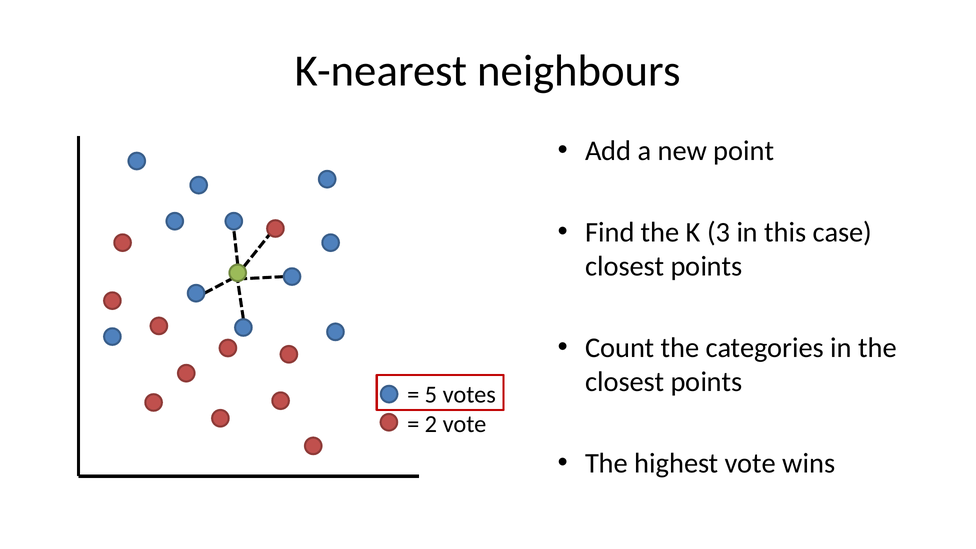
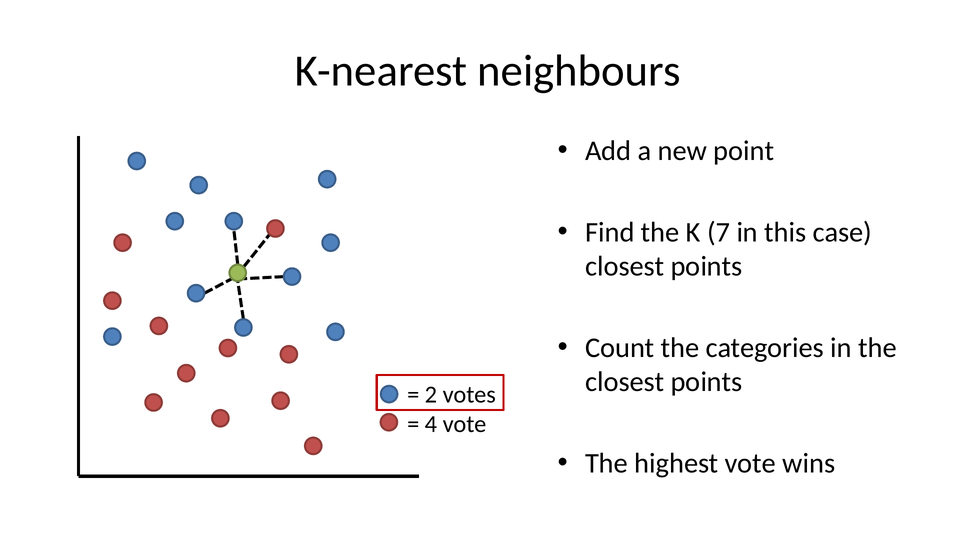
3: 3 -> 7
5: 5 -> 2
2: 2 -> 4
